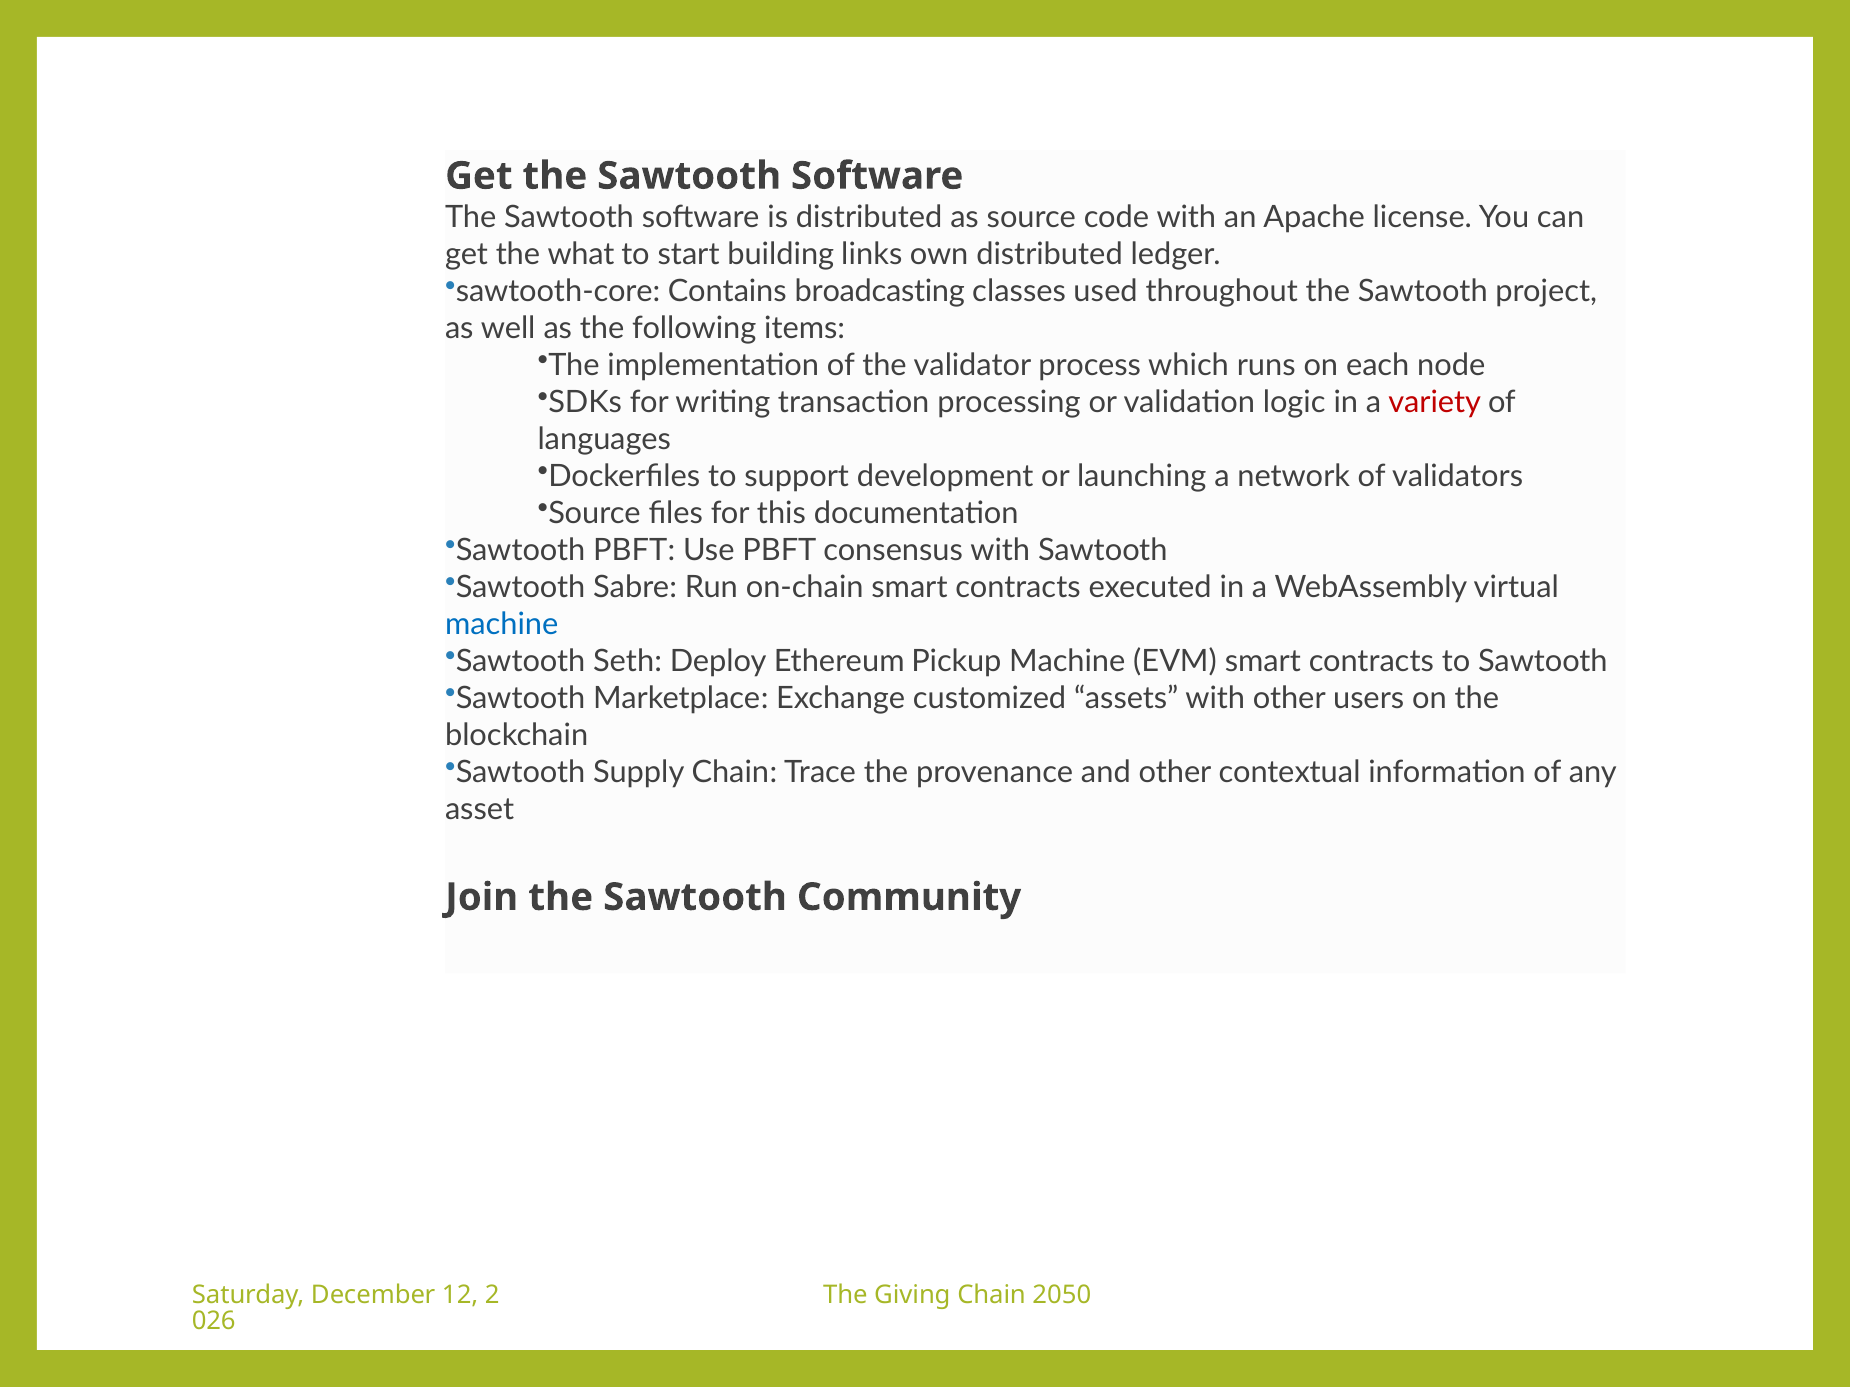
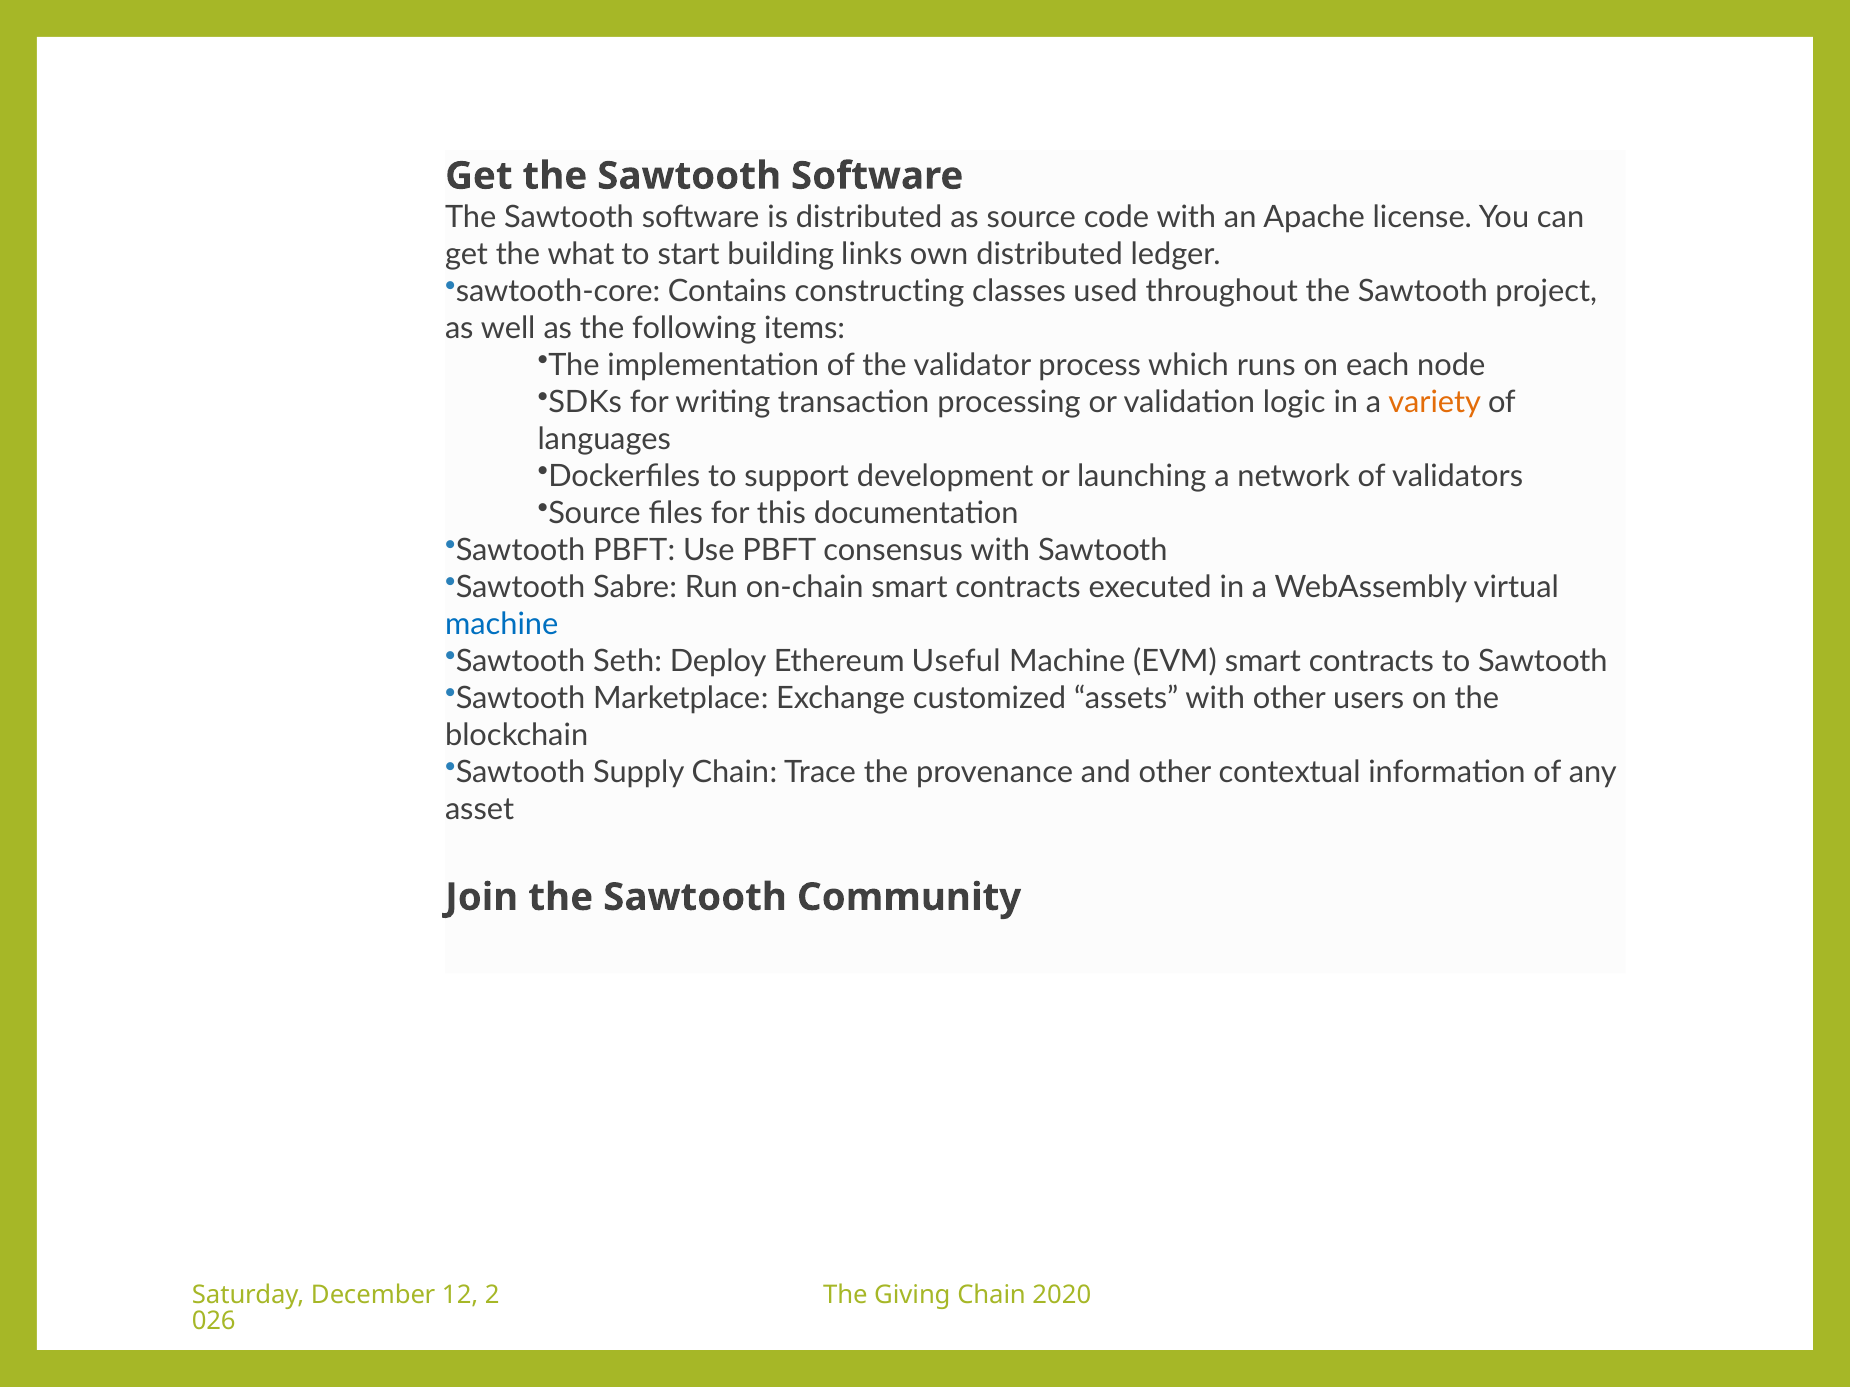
broadcasting: broadcasting -> constructing
variety colour: red -> orange
Pickup: Pickup -> Useful
2050: 2050 -> 2020
